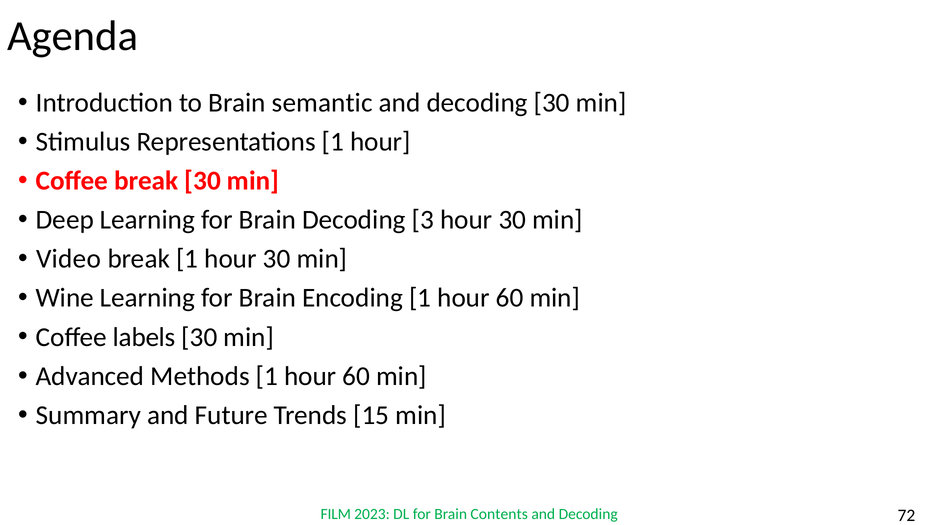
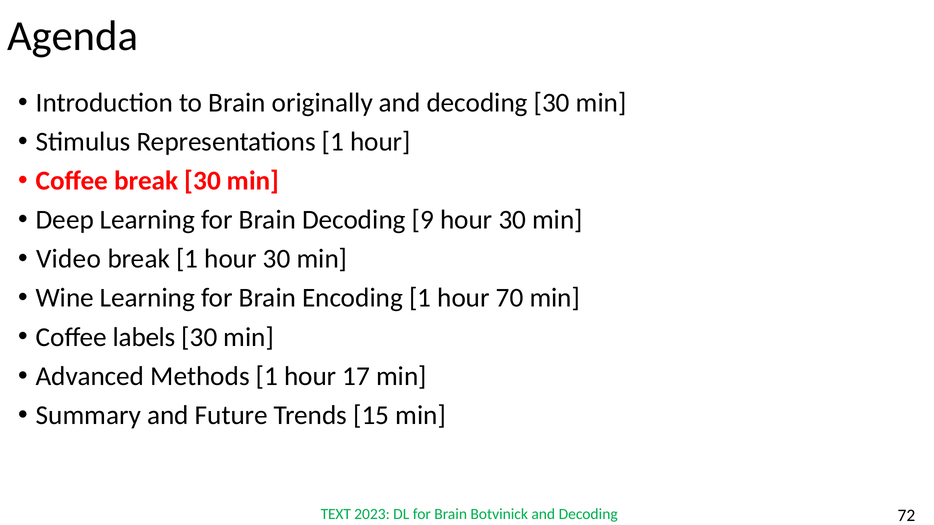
semantic: semantic -> originally
3: 3 -> 9
Encoding 1 hour 60: 60 -> 70
Methods 1 hour 60: 60 -> 17
FILM: FILM -> TEXT
Contents: Contents -> Botvinick
